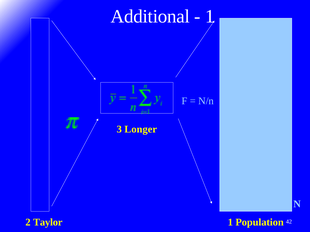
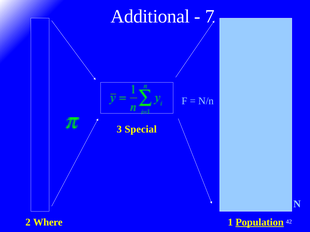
1 at (210, 17): 1 -> 7
Longer: Longer -> Special
Taylor: Taylor -> Where
Population underline: none -> present
